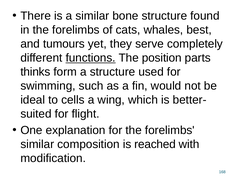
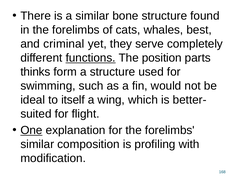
tumours: tumours -> criminal
cells: cells -> itself
One underline: none -> present
reached: reached -> profiling
